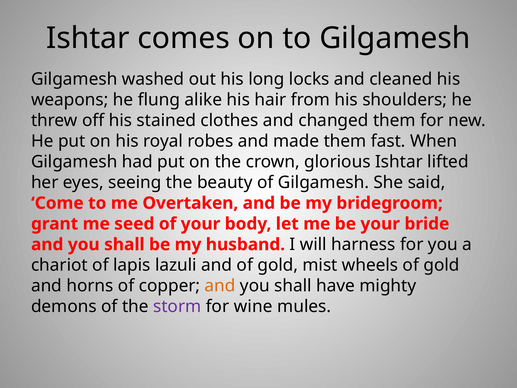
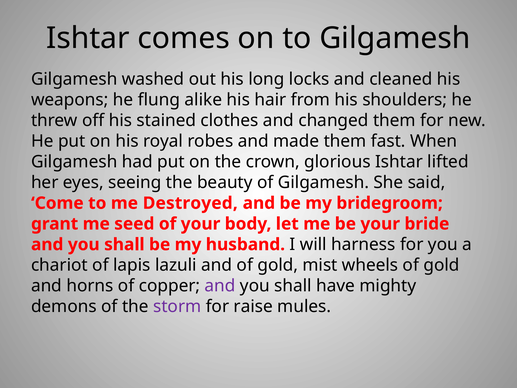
Overtaken: Overtaken -> Destroyed
and at (220, 286) colour: orange -> purple
wine: wine -> raise
